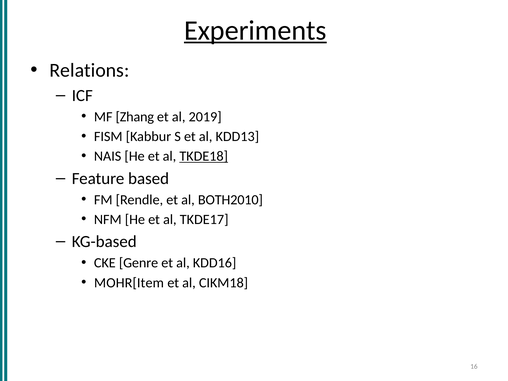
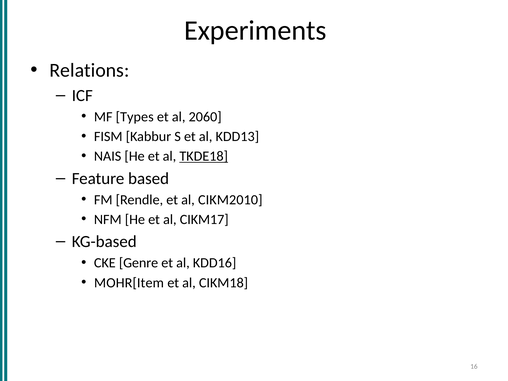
Experiments underline: present -> none
Zhang: Zhang -> Types
2019: 2019 -> 2060
BOTH2010: BOTH2010 -> CIKM2010
TKDE17: TKDE17 -> CIKM17
